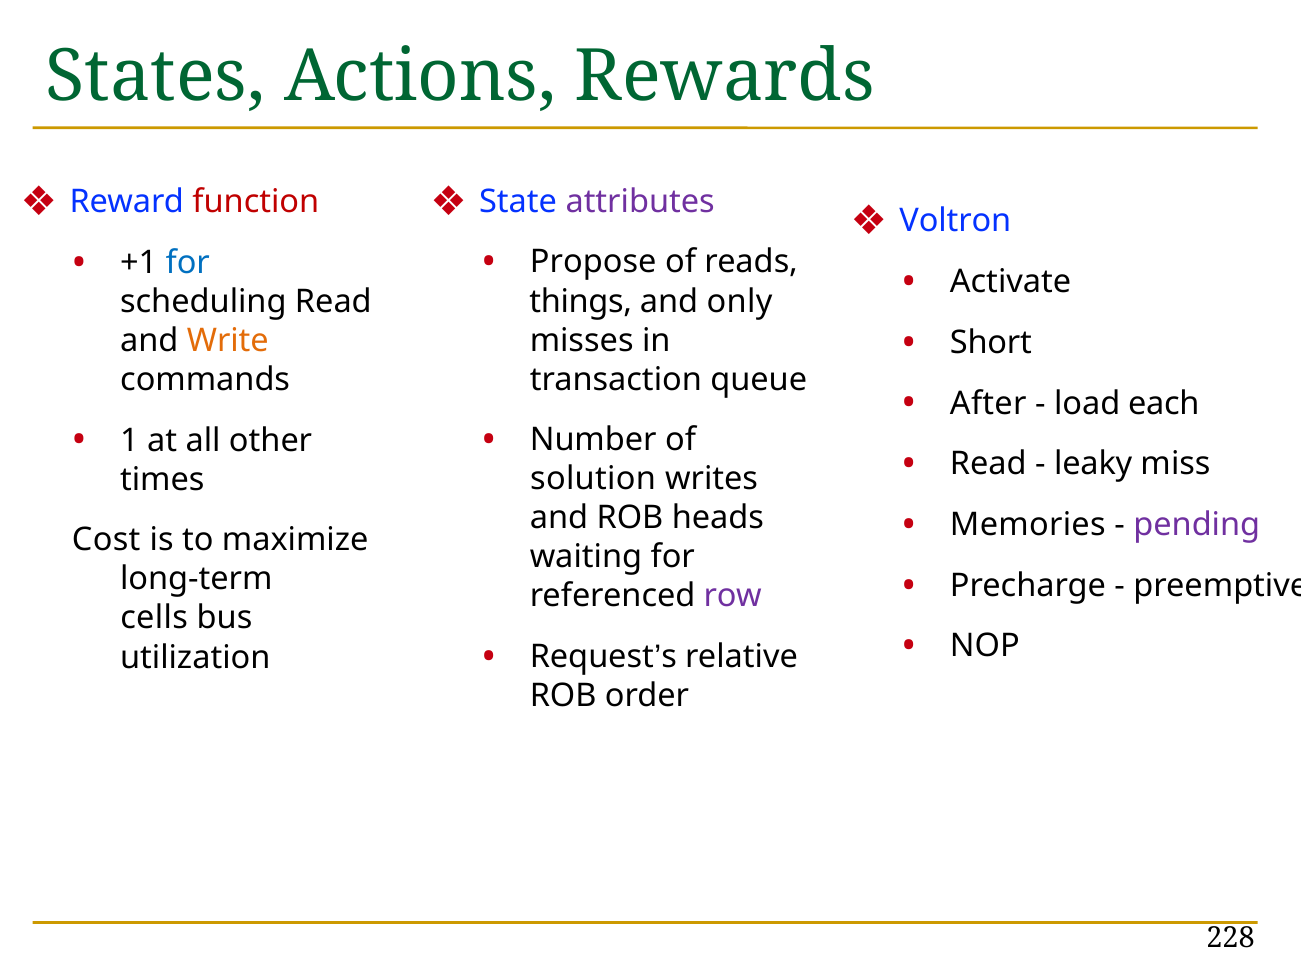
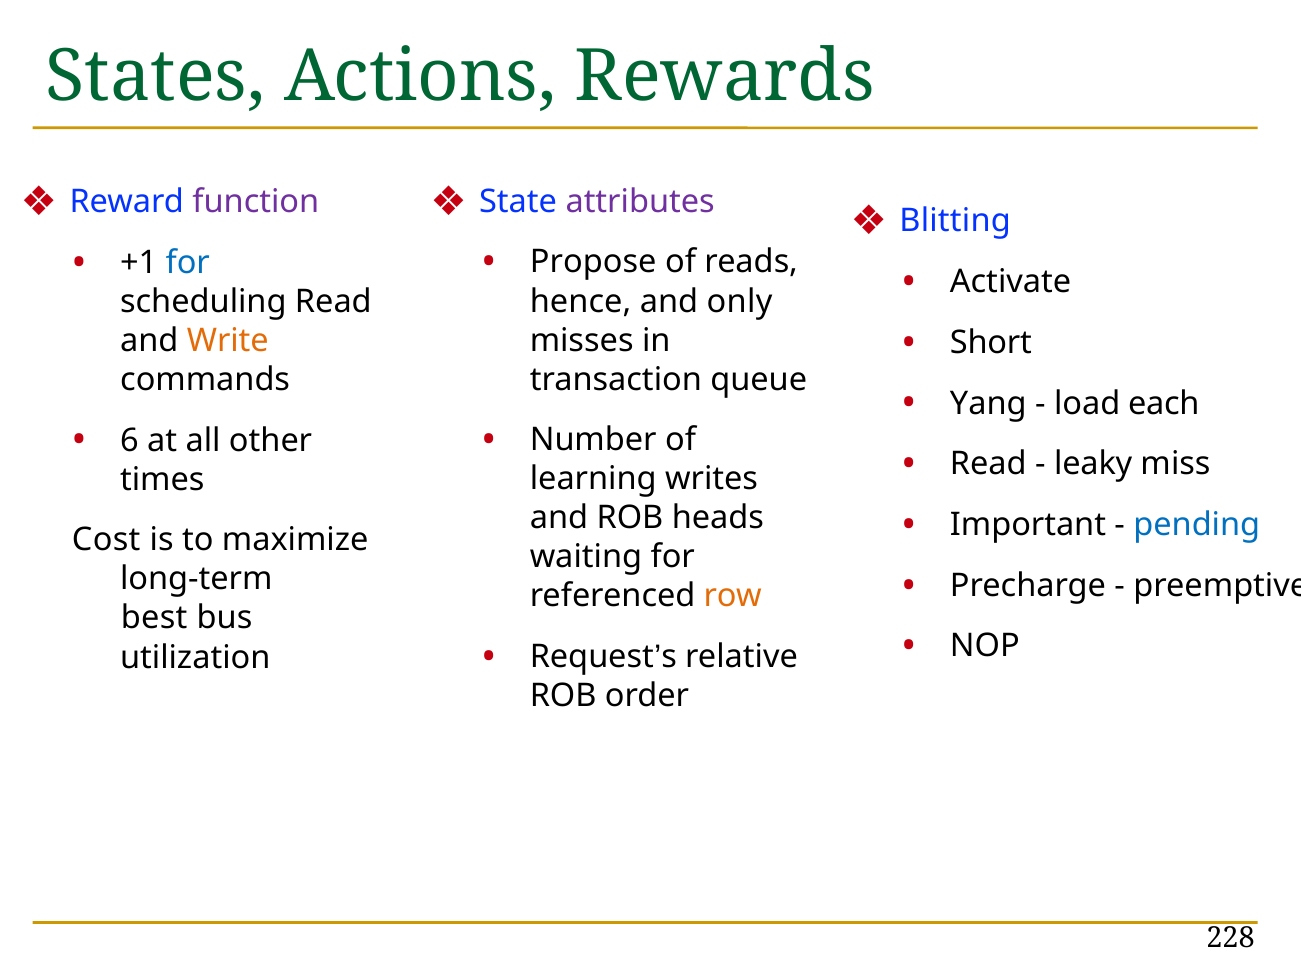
function colour: red -> purple
Voltron: Voltron -> Blitting
things: things -> hence
After: After -> Yang
1: 1 -> 6
solution: solution -> learning
Memories: Memories -> Important
pending colour: purple -> blue
row colour: purple -> orange
cells: cells -> best
